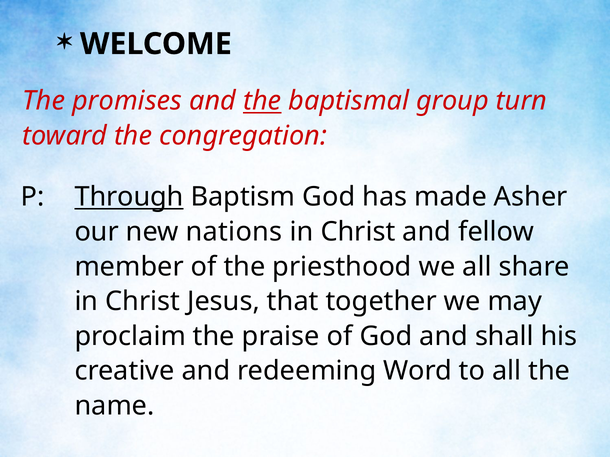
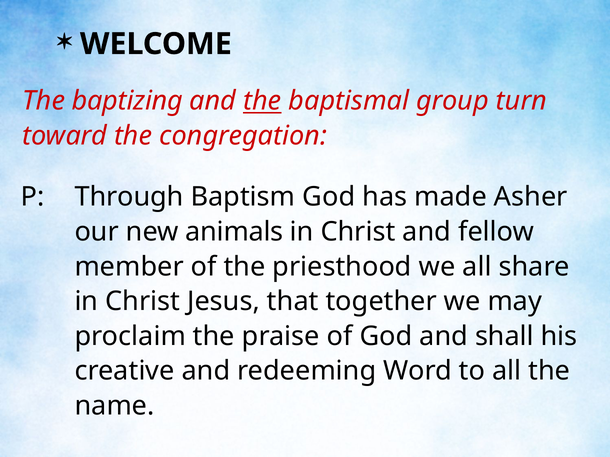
promises: promises -> baptizing
Through underline: present -> none
nations: nations -> animals
